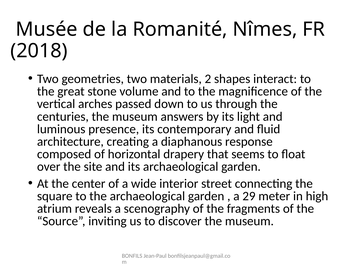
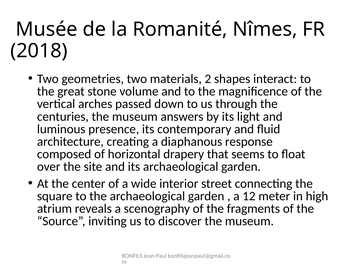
29: 29 -> 12
